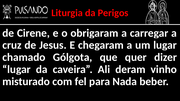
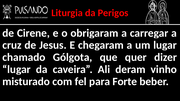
Nada: Nada -> Forte
